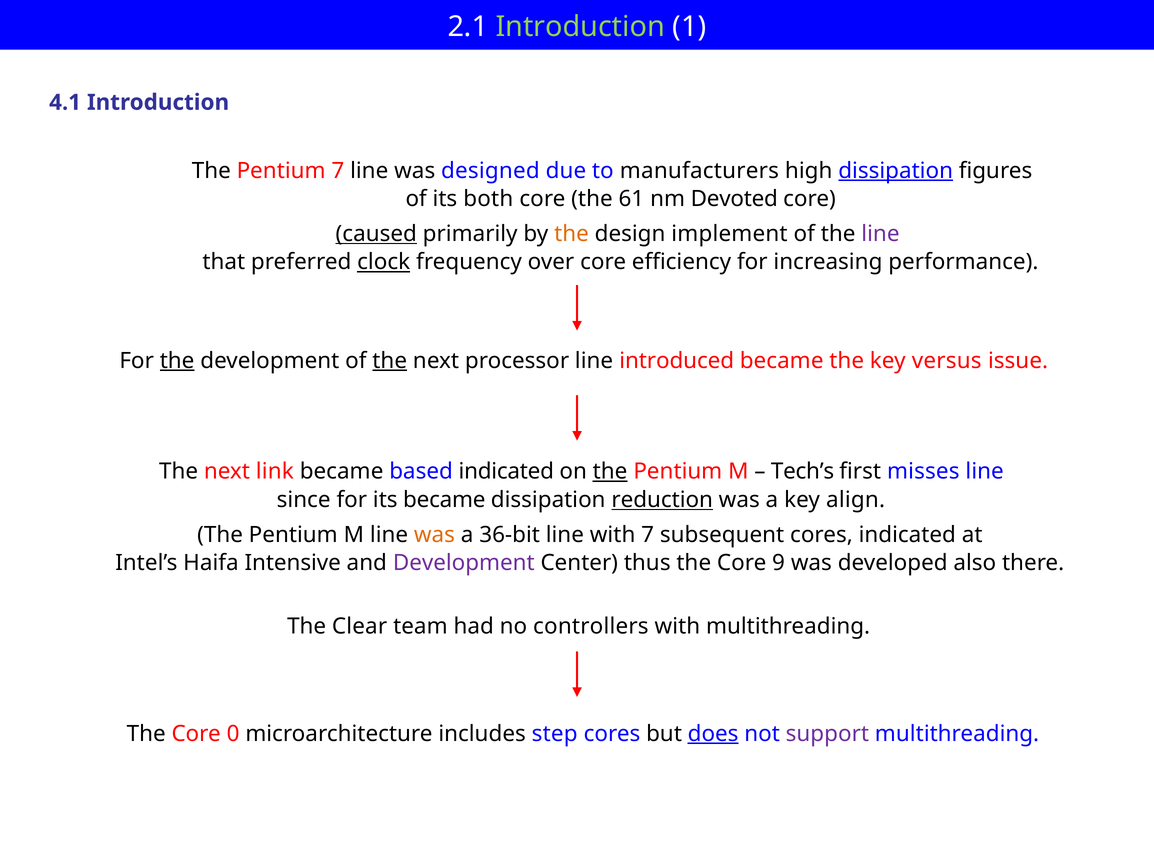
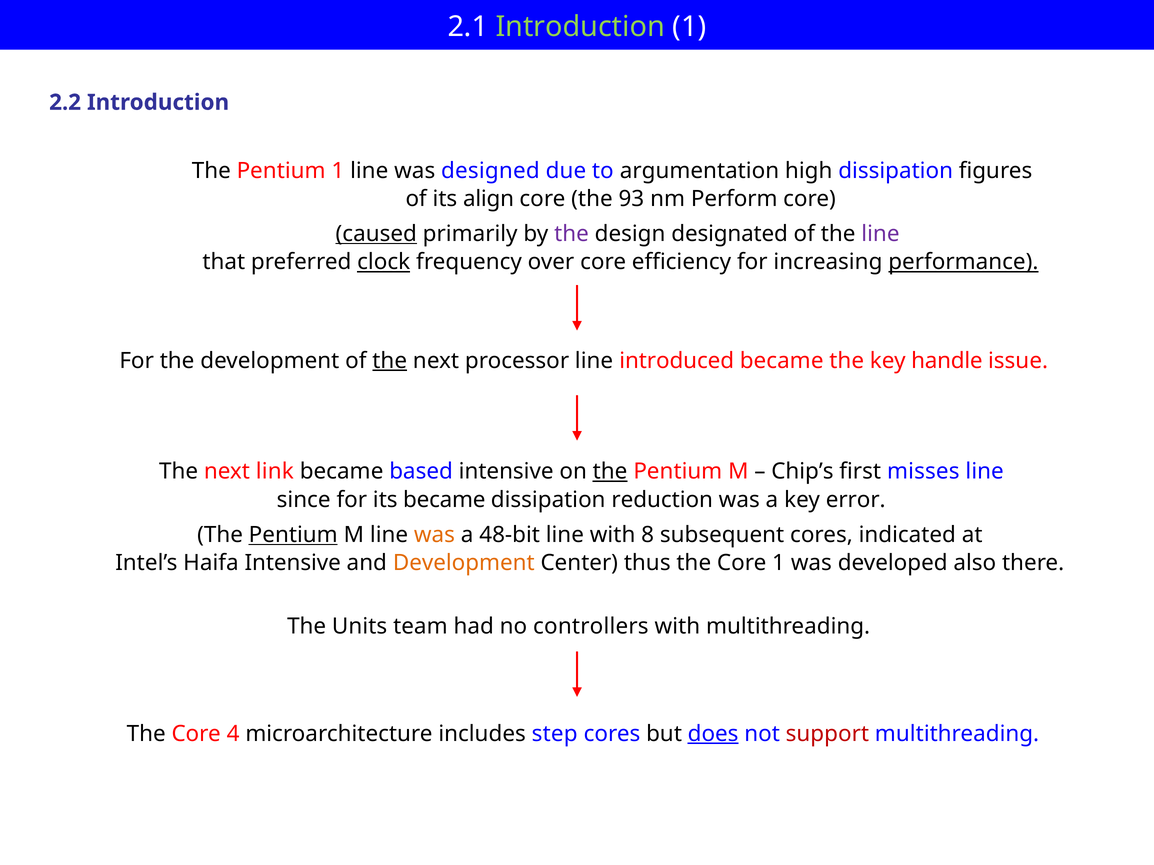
4.1: 4.1 -> 2.2
Pentium 7: 7 -> 1
manufacturers: manufacturers -> argumentation
dissipation at (896, 171) underline: present -> none
both: both -> align
61: 61 -> 93
Devoted: Devoted -> Perform
the at (571, 234) colour: orange -> purple
implement: implement -> designated
performance underline: none -> present
the at (177, 361) underline: present -> none
versus: versus -> handle
based indicated: indicated -> intensive
Tech’s: Tech’s -> Chip’s
reduction underline: present -> none
align: align -> error
Pentium at (293, 535) underline: none -> present
36-bit: 36-bit -> 48-bit
with 7: 7 -> 8
Development at (464, 563) colour: purple -> orange
Core 9: 9 -> 1
Clear: Clear -> Units
0: 0 -> 4
support colour: purple -> red
